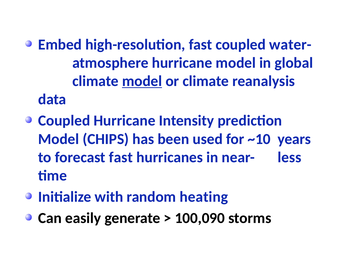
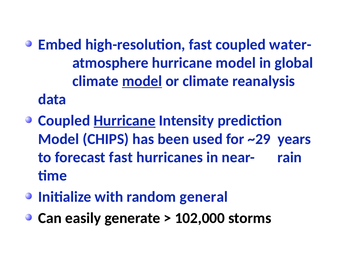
Hurricane at (125, 120) underline: none -> present
~10: ~10 -> ~29
less: less -> rain
heating: heating -> general
100,090: 100,090 -> 102,000
